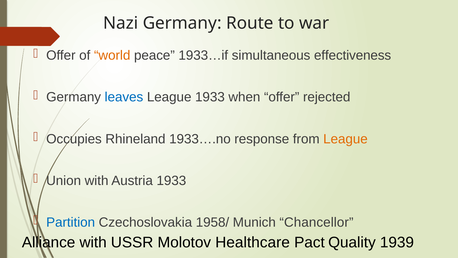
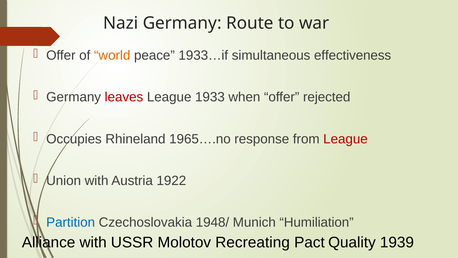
leaves colour: blue -> red
1933….no: 1933….no -> 1965….no
League at (345, 139) colour: orange -> red
Austria 1933: 1933 -> 1922
1958/: 1958/ -> 1948/
Chancellor: Chancellor -> Humiliation
Healthcare: Healthcare -> Recreating
